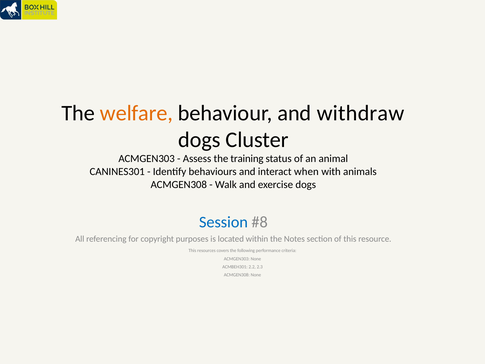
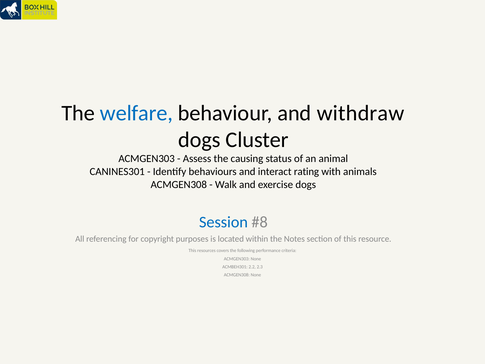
welfare colour: orange -> blue
training: training -> causing
when: when -> rating
